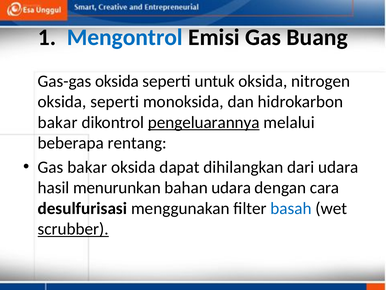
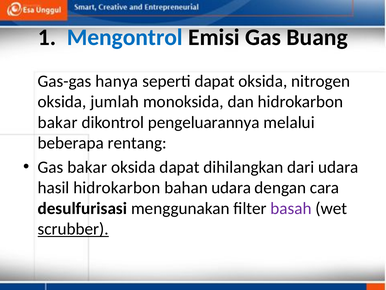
Gas-gas oksida: oksida -> hanya
seperti untuk: untuk -> dapat
seperti at (115, 102): seperti -> jumlah
pengeluarannya underline: present -> none
hasil menurunkan: menurunkan -> hidrokarbon
basah colour: blue -> purple
